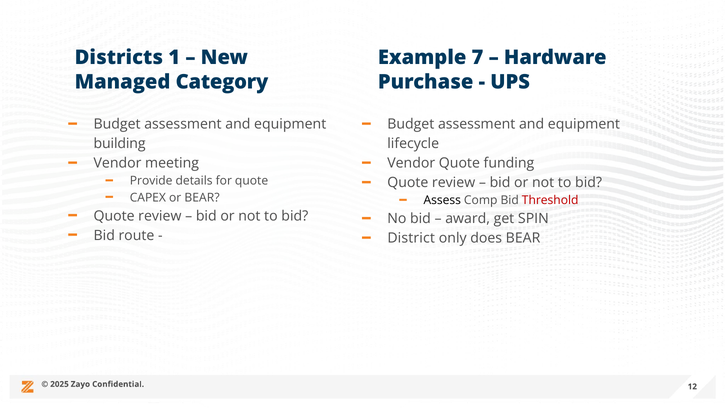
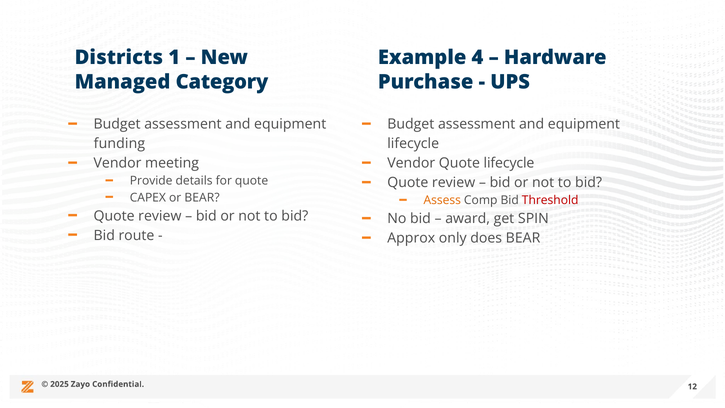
7: 7 -> 4
building: building -> funding
Quote funding: funding -> lifecycle
Assess colour: black -> orange
District: District -> Approx
